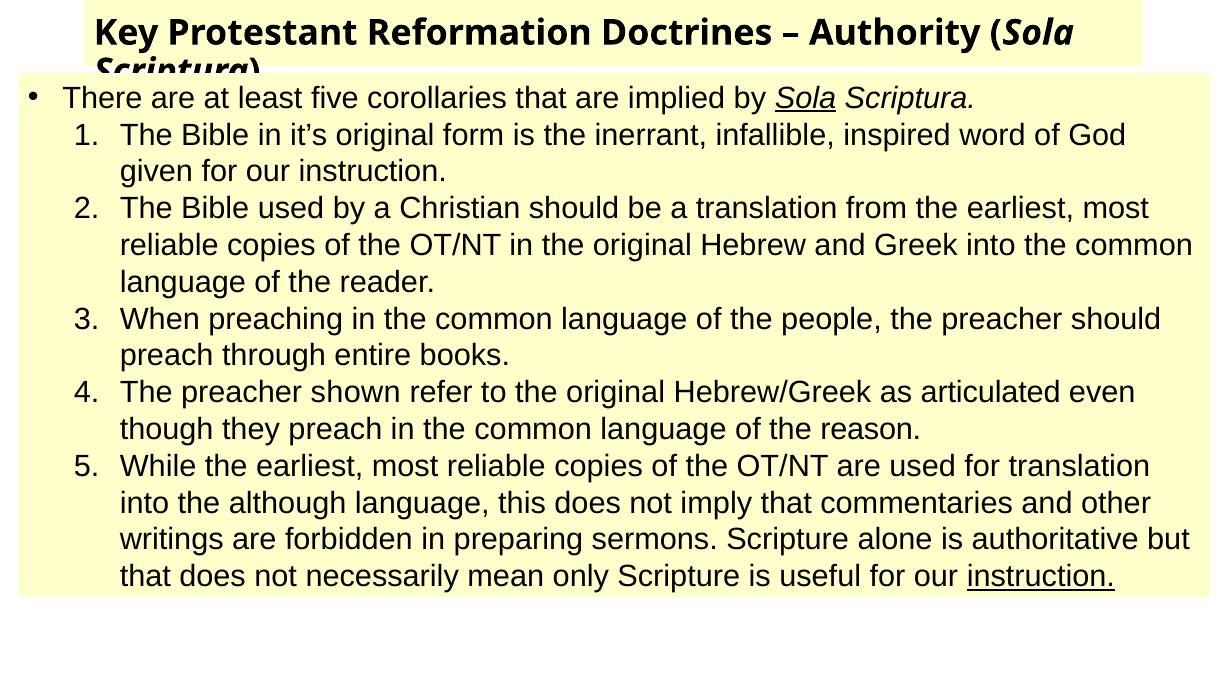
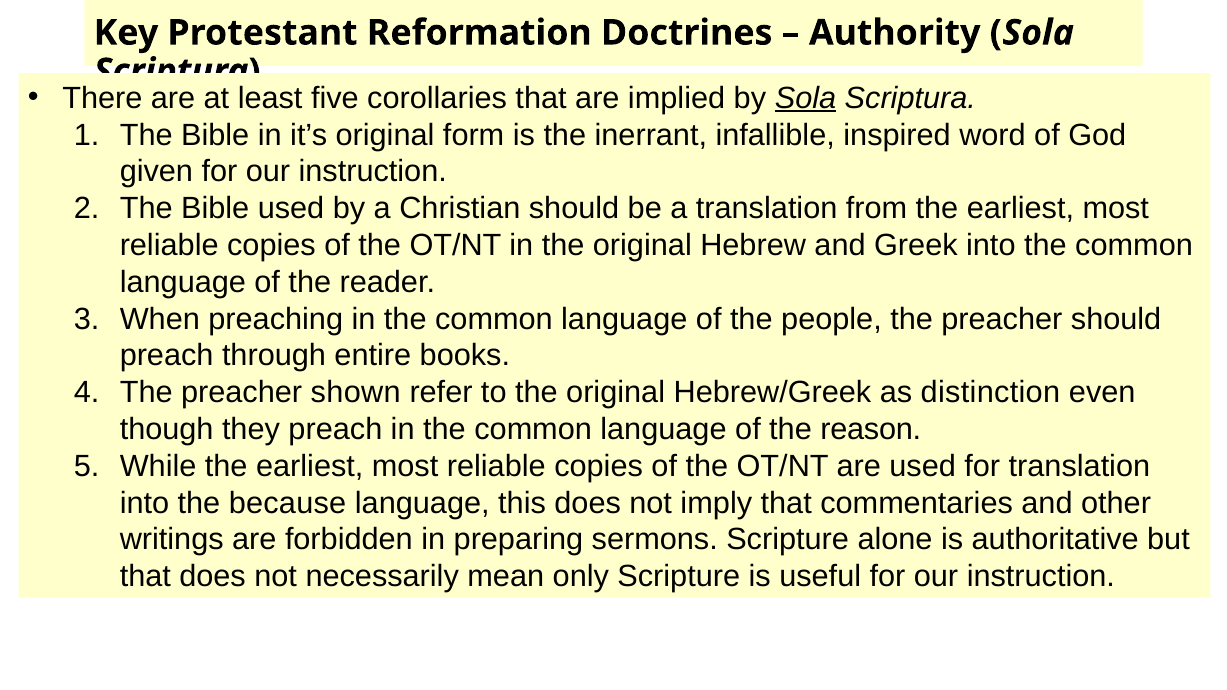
articulated: articulated -> distinction
although: although -> because
instruction at (1041, 577) underline: present -> none
